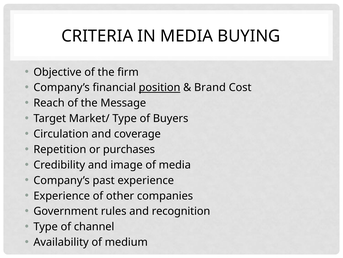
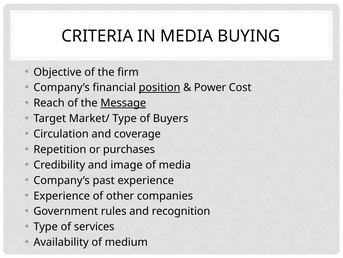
Brand: Brand -> Power
Message underline: none -> present
channel: channel -> services
